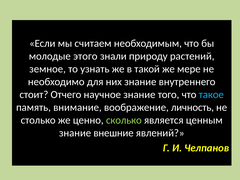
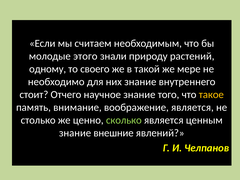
земное: земное -> одному
узнать: узнать -> своего
такое colour: light blue -> yellow
воображение личность: личность -> является
